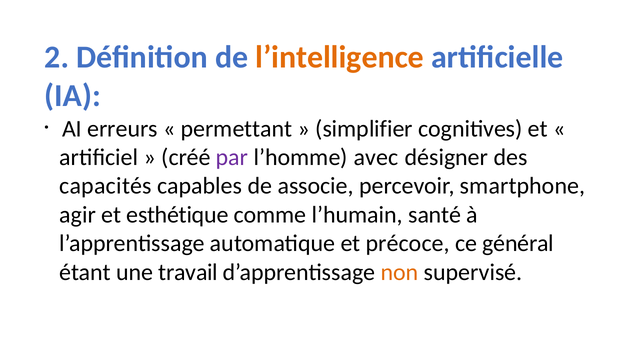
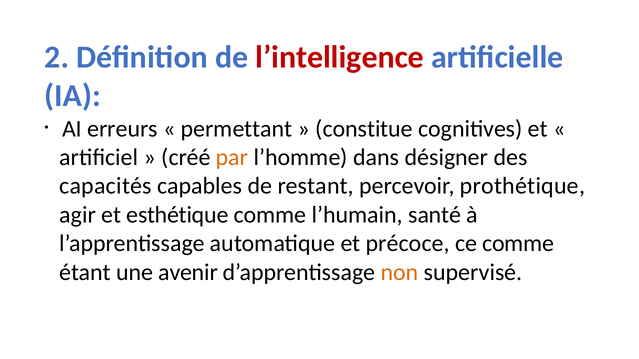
l’intelligence colour: orange -> red
simplifier: simplifier -> constitue
par colour: purple -> orange
avec: avec -> dans
associe: associe -> restant
smartphone: smartphone -> prothétique
ce général: général -> comme
travail: travail -> avenir
